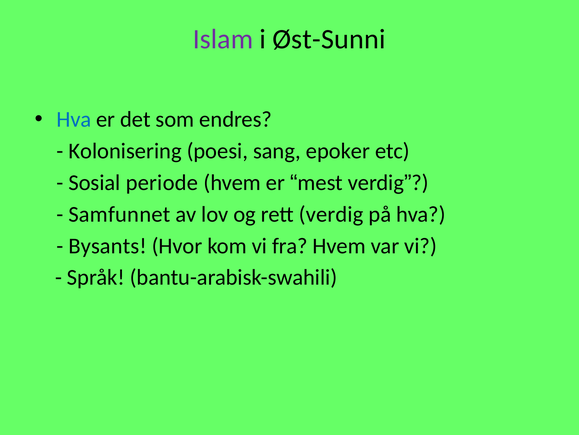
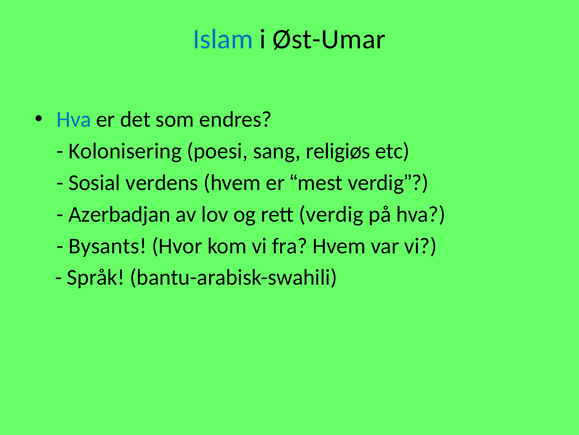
Islam colour: purple -> blue
Øst-Sunni: Øst-Sunni -> Øst-Umar
epoker: epoker -> religiøs
periode: periode -> verdens
Samfunnet: Samfunnet -> Azerbadjan
